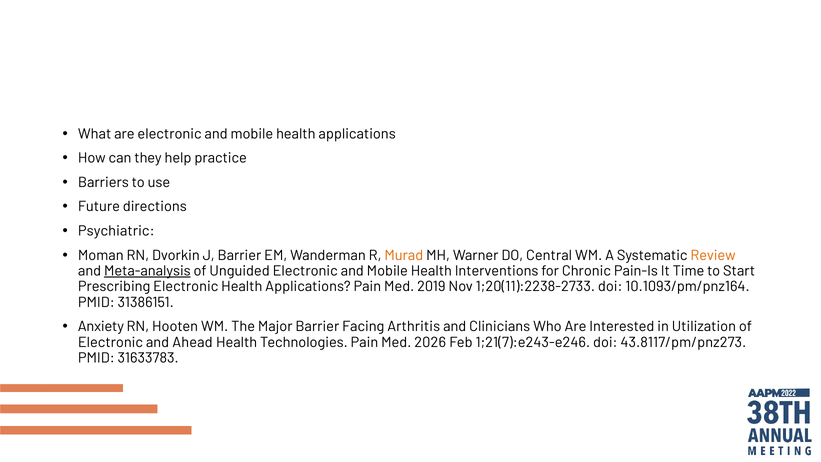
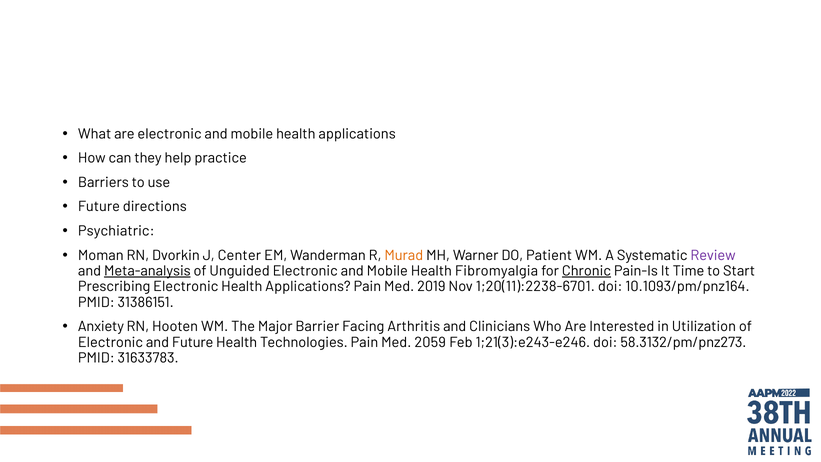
J Barrier: Barrier -> Center
Central: Central -> Patient
Review colour: orange -> purple
Interventions: Interventions -> Fibromyalgia
Chronic underline: none -> present
1;20(11):2238-2733: 1;20(11):2238-2733 -> 1;20(11):2238-6701
and Ahead: Ahead -> Future
2026: 2026 -> 2059
1;21(7):e243-e246: 1;21(7):e243-e246 -> 1;21(3):e243-e246
43.8117/pm/pnz273: 43.8117/pm/pnz273 -> 58.3132/pm/pnz273
